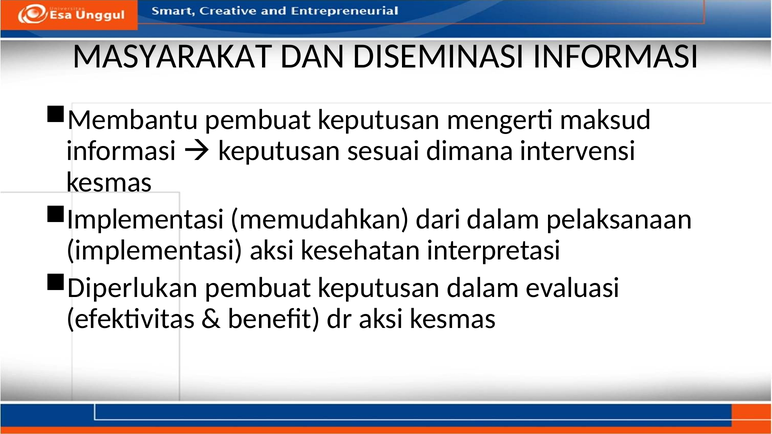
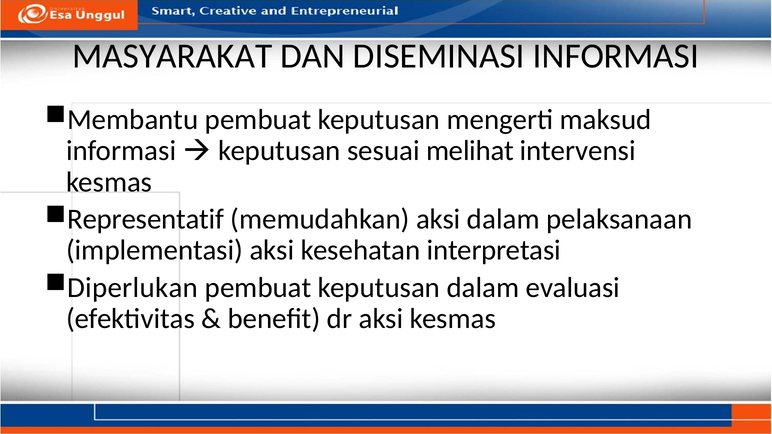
dimana: dimana -> melihat
Implementasi at (146, 219): Implementasi -> Representatif
memudahkan dari: dari -> aksi
